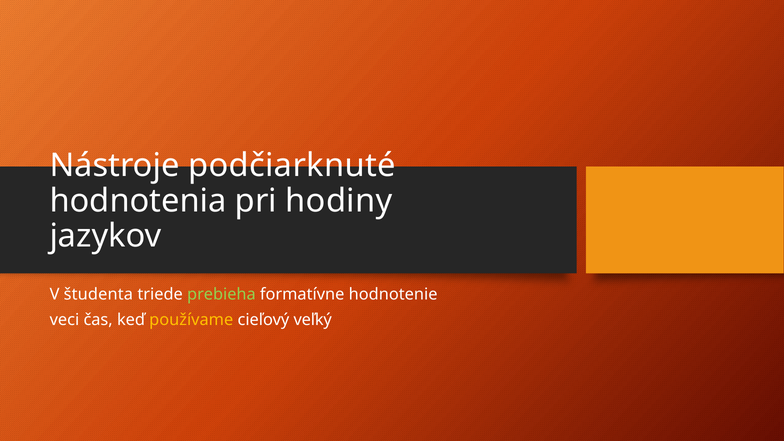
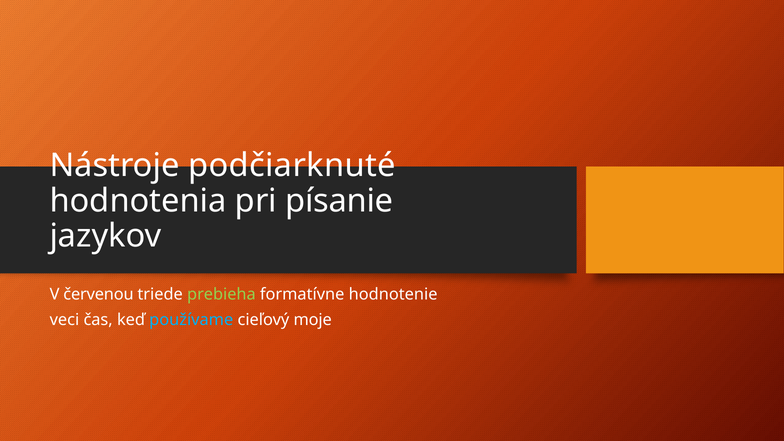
hodiny: hodiny -> písanie
študenta: študenta -> červenou
používame colour: yellow -> light blue
veľký: veľký -> moje
